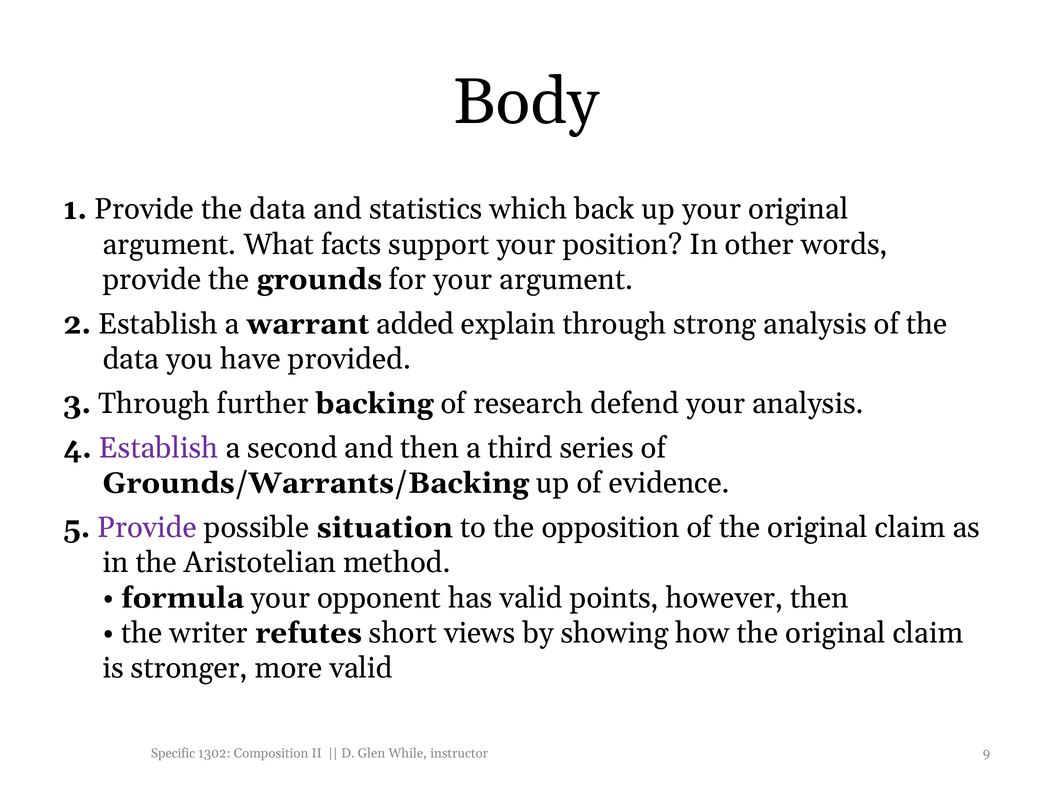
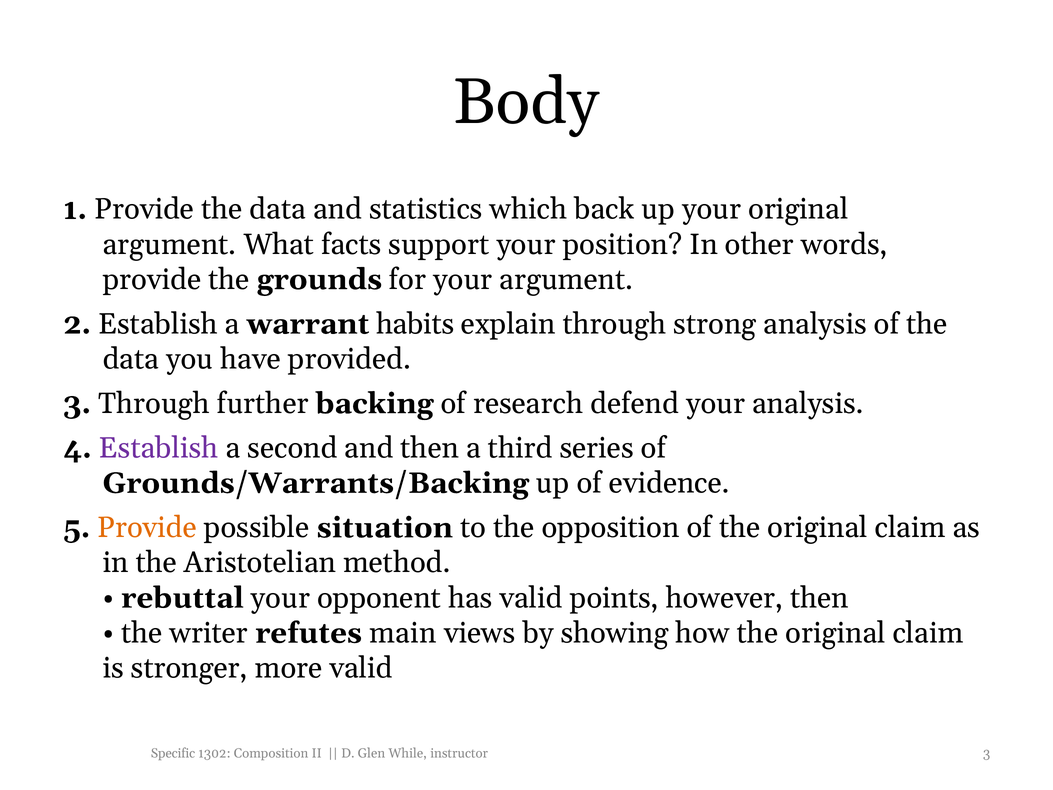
added: added -> habits
Provide at (147, 528) colour: purple -> orange
formula: formula -> rebuttal
short: short -> main
instructor 9: 9 -> 3
